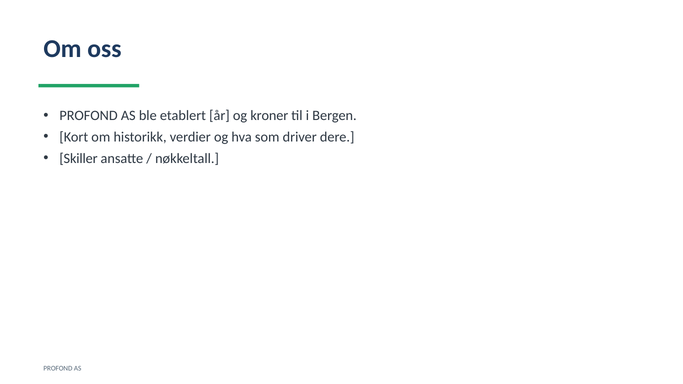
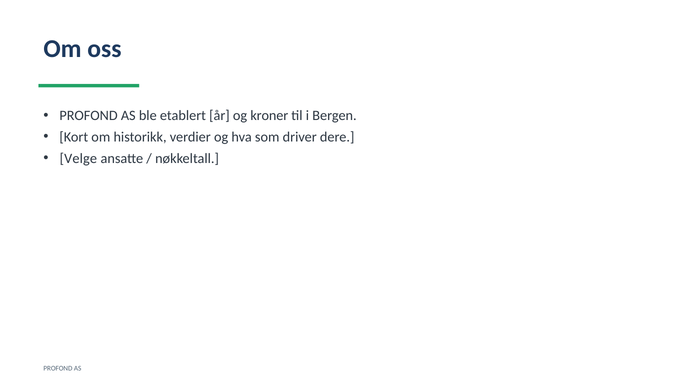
Skiller: Skiller -> Velge
